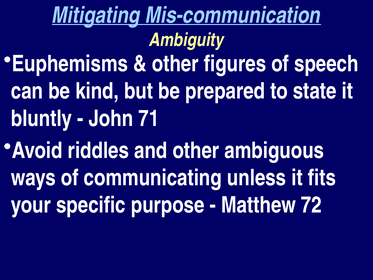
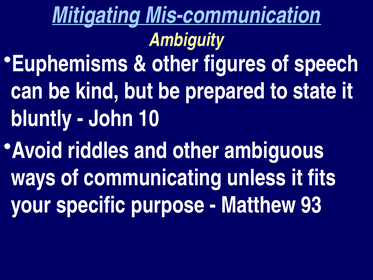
71: 71 -> 10
72: 72 -> 93
